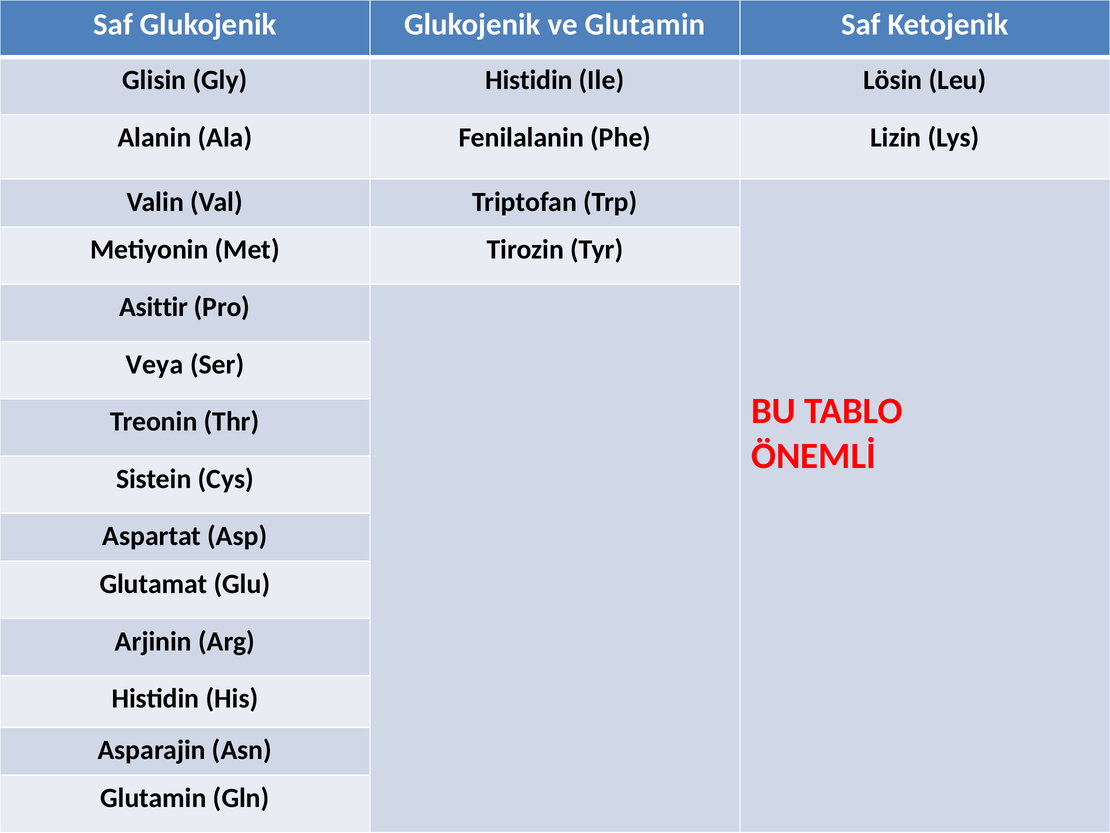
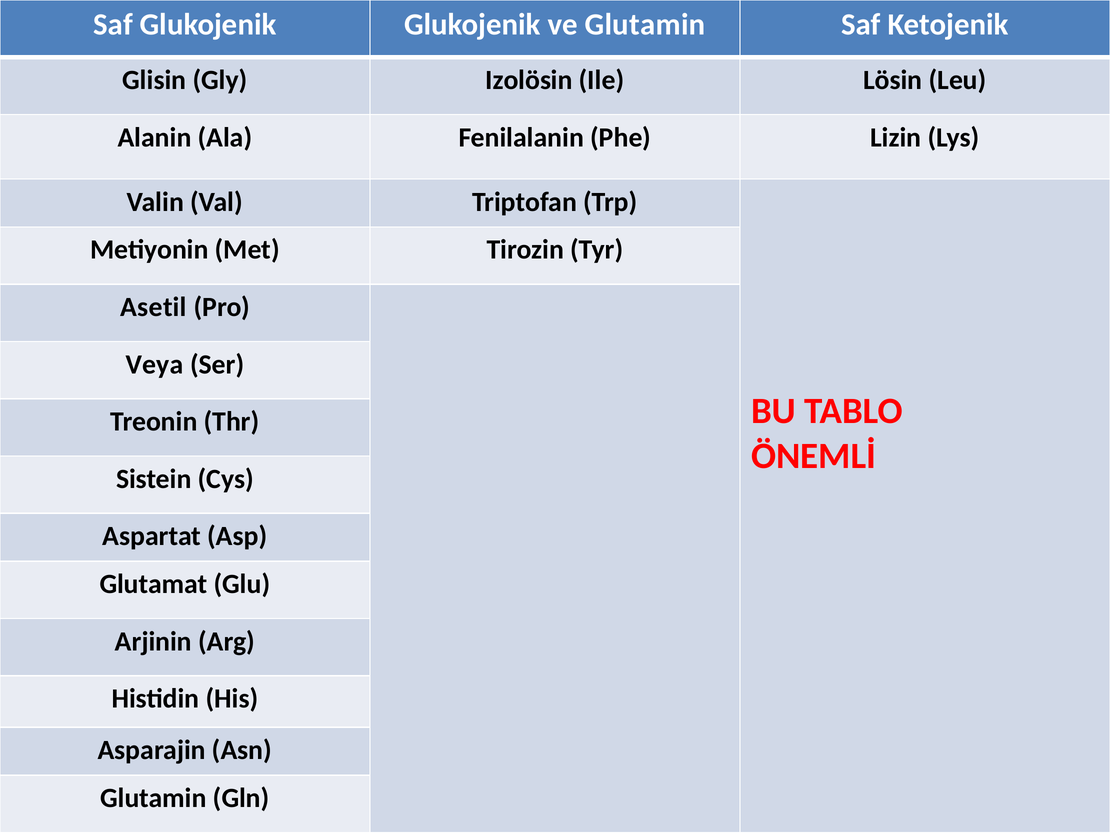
Gly Histidin: Histidin -> Izolösin
Asittir: Asittir -> Asetil
